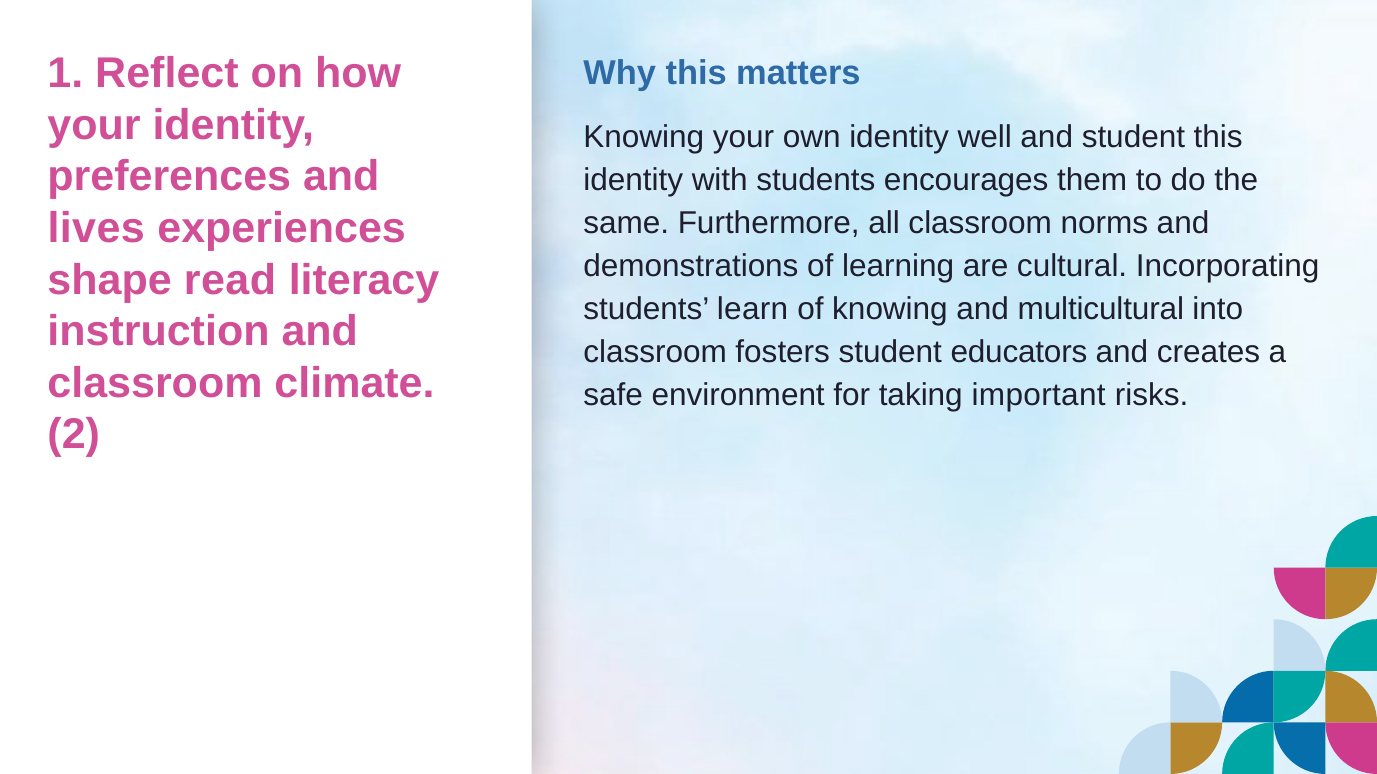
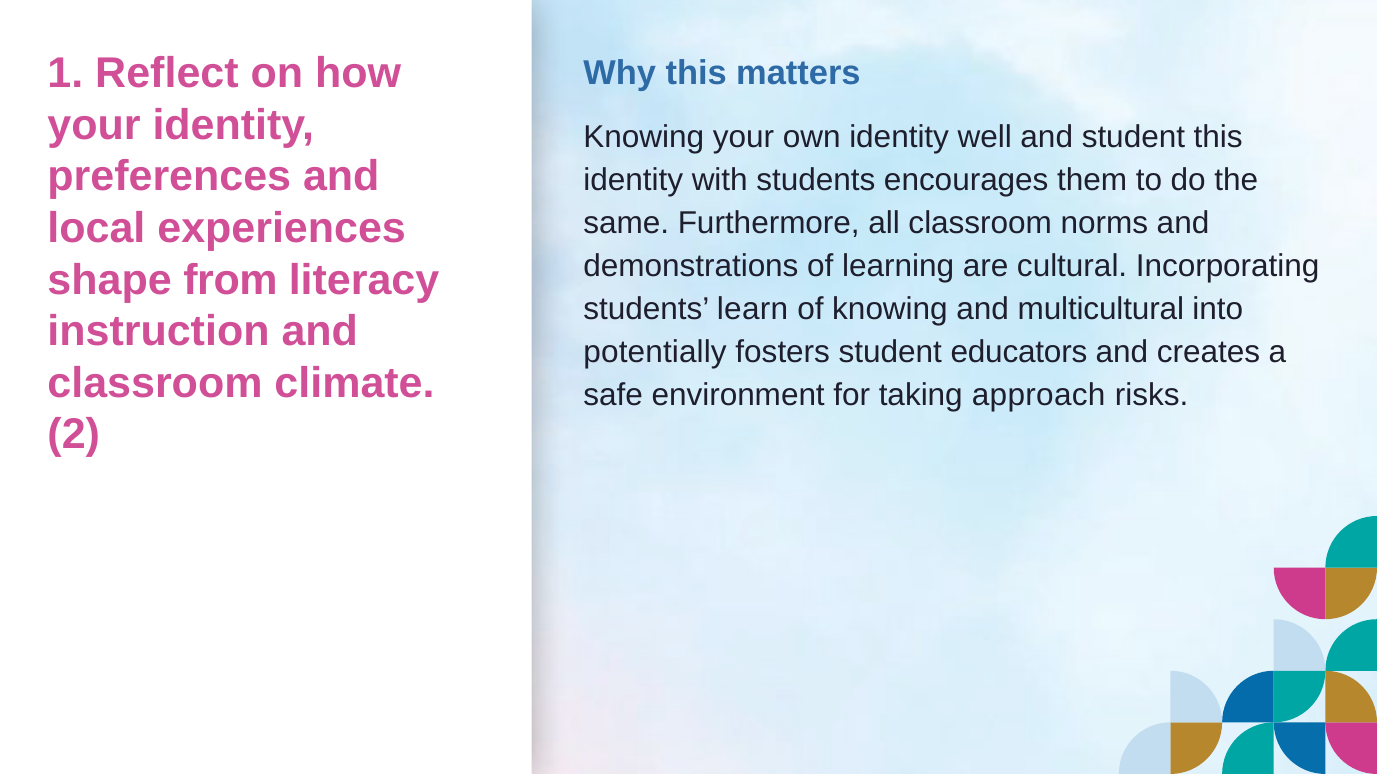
lives: lives -> local
read: read -> from
classroom at (655, 353): classroom -> potentially
important: important -> approach
